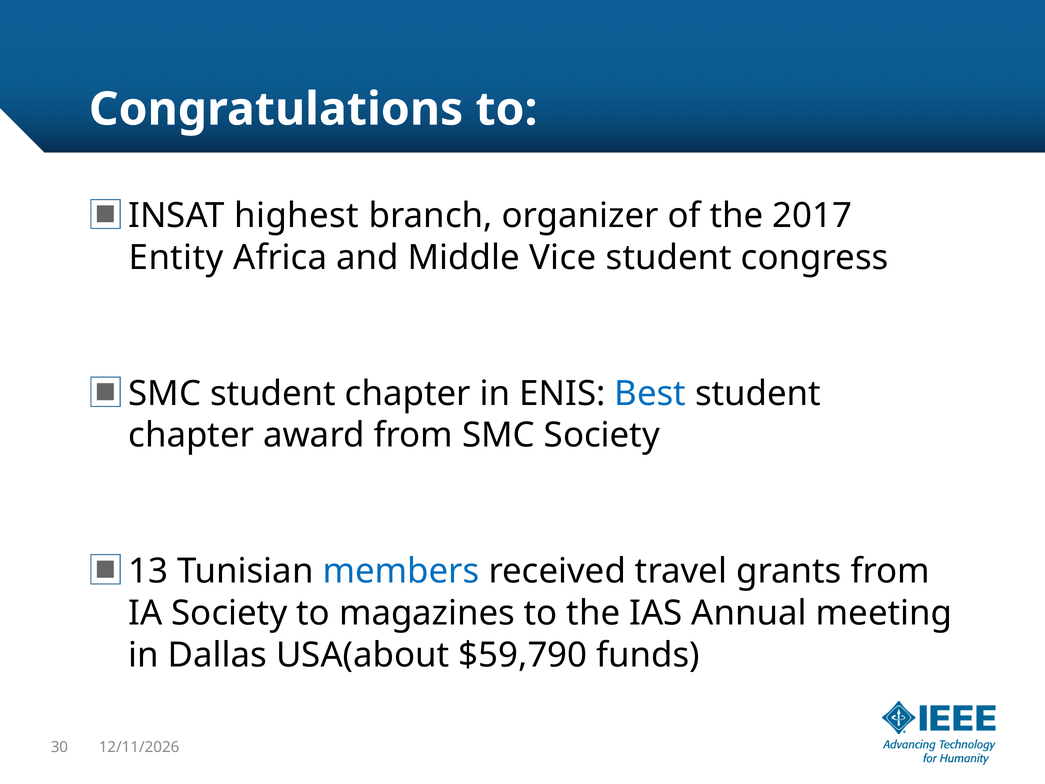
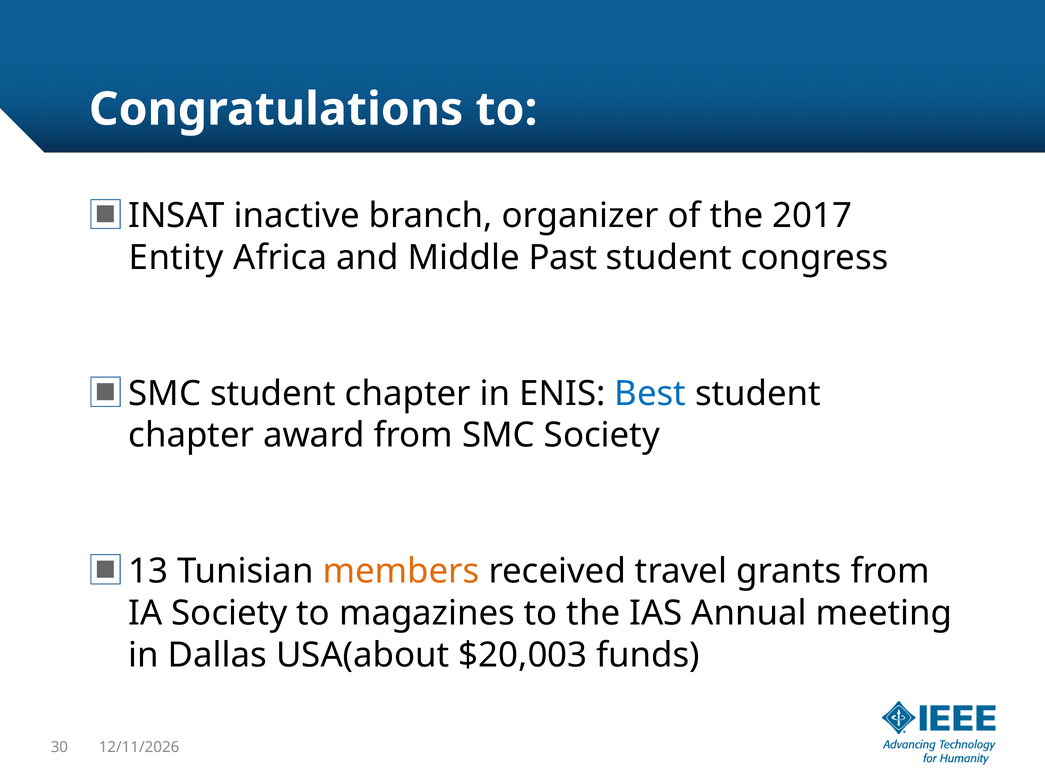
highest: highest -> inactive
Vice: Vice -> Past
members colour: blue -> orange
$59,790: $59,790 -> $20,003
